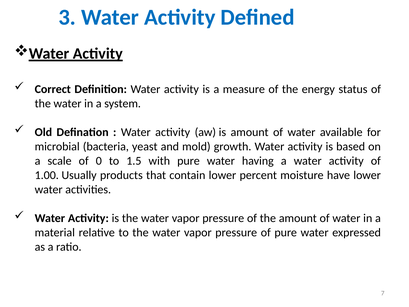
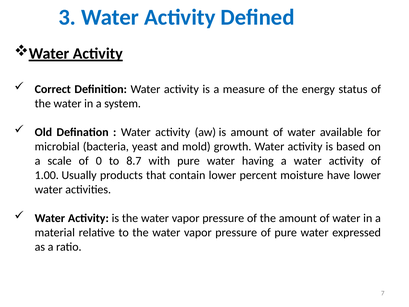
1.5: 1.5 -> 8.7
